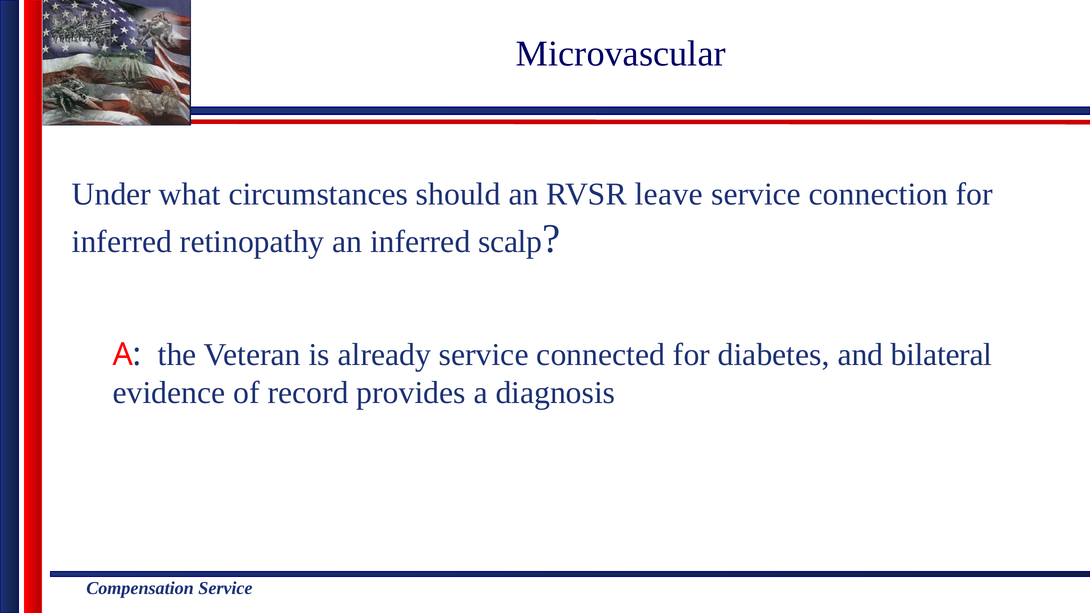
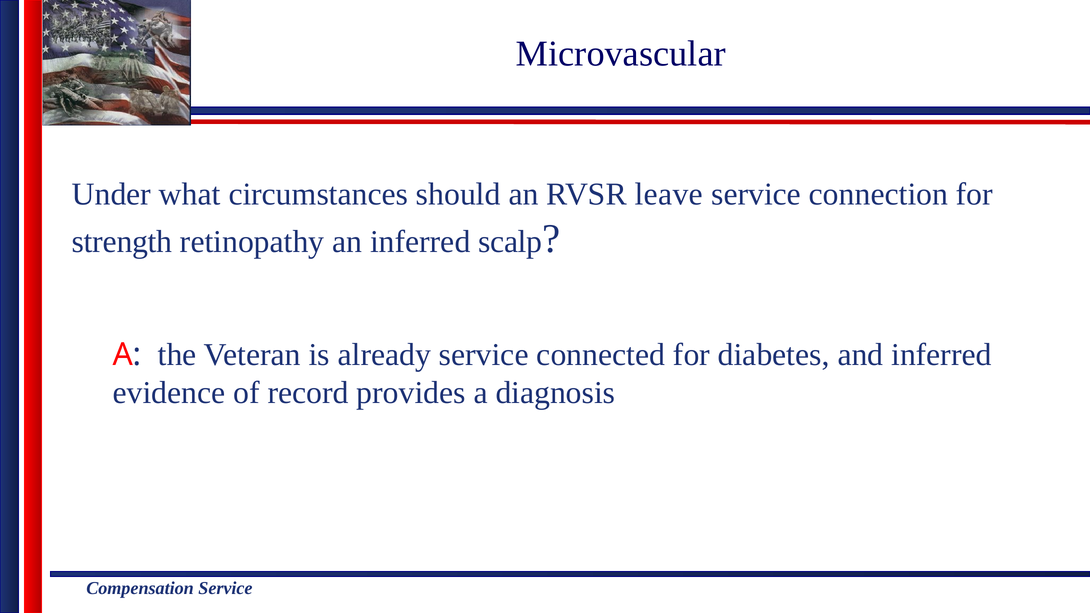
inferred at (122, 242): inferred -> strength
and bilateral: bilateral -> inferred
